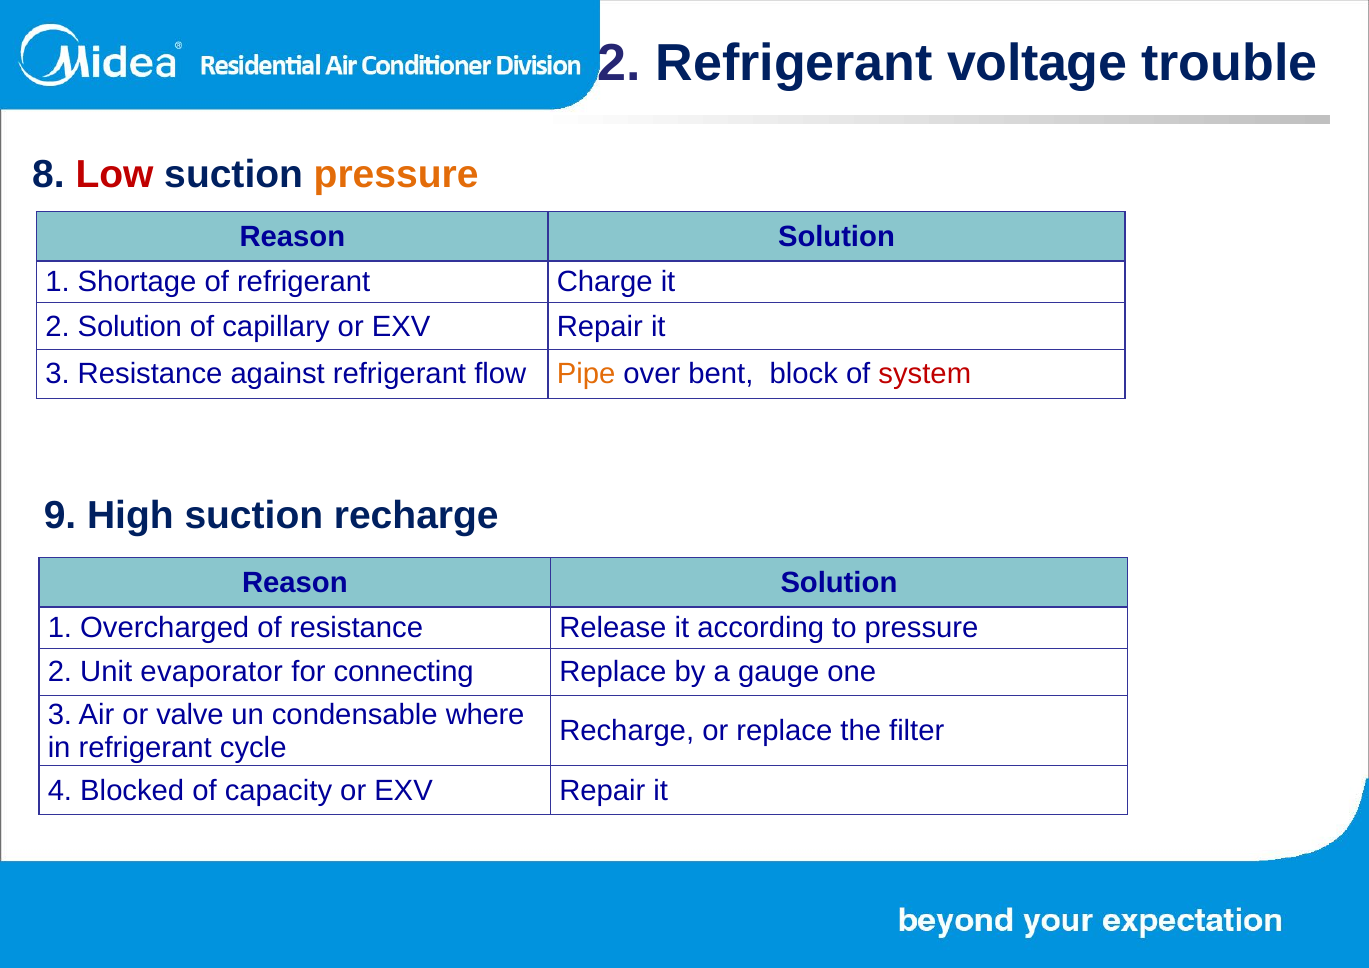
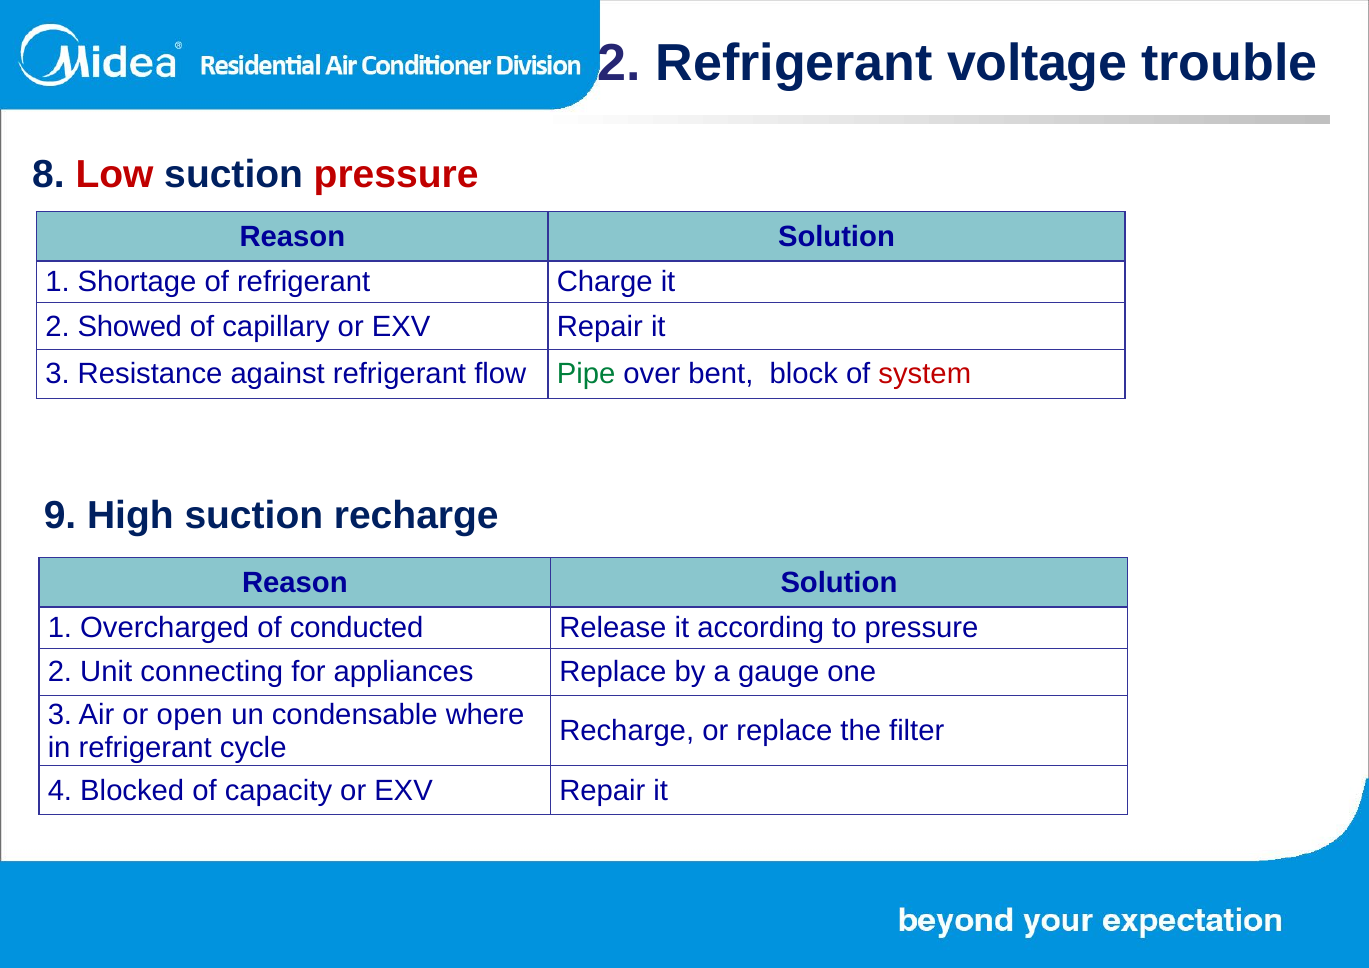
pressure at (396, 175) colour: orange -> red
2 Solution: Solution -> Showed
Pipe colour: orange -> green
of resistance: resistance -> conducted
evaporator: evaporator -> connecting
connecting: connecting -> appliances
valve: valve -> open
